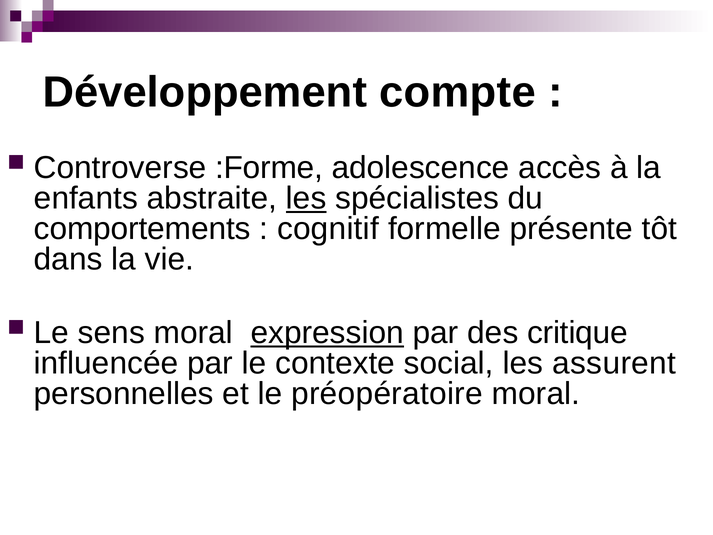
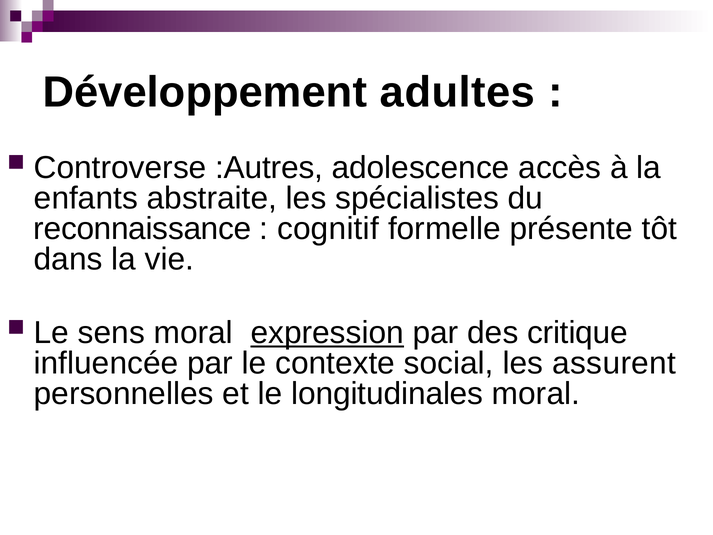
compte: compte -> adultes
:Forme: :Forme -> :Autres
les at (306, 198) underline: present -> none
comportements: comportements -> reconnaissance
préopératoire: préopératoire -> longitudinales
